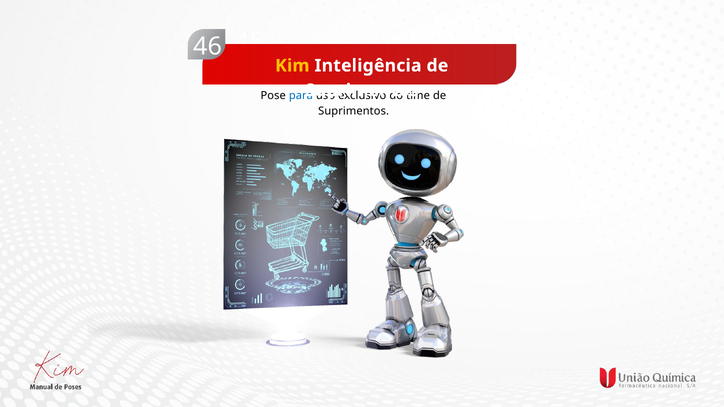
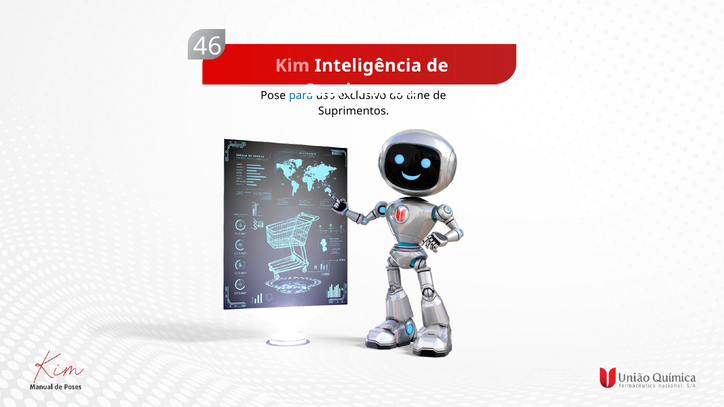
Kim at (292, 66) colour: yellow -> pink
